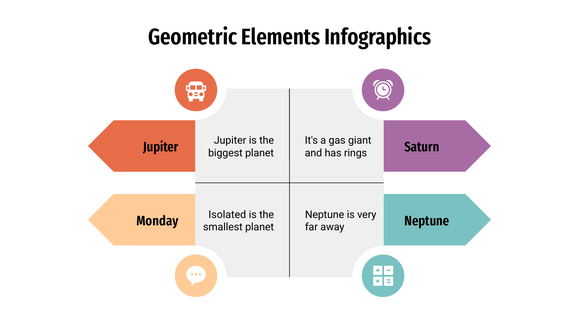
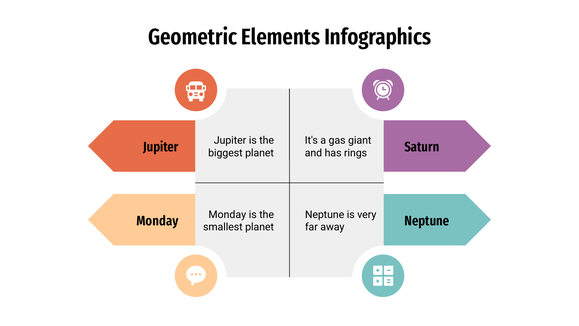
Isolated at (227, 214): Isolated -> Monday
